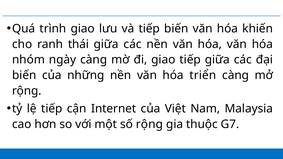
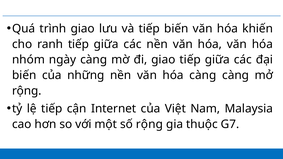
ranh thái: thái -> tiếp
hóa triển: triển -> càng
